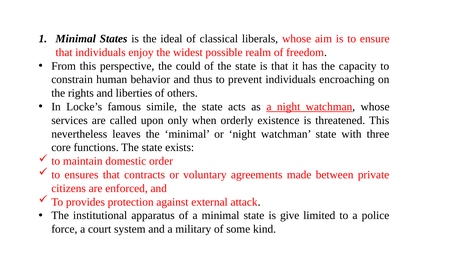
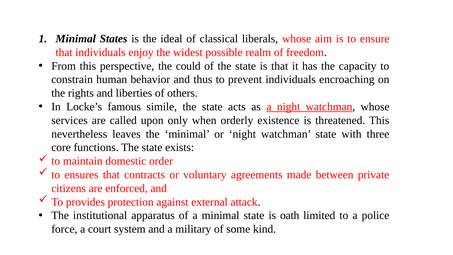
give: give -> oath
